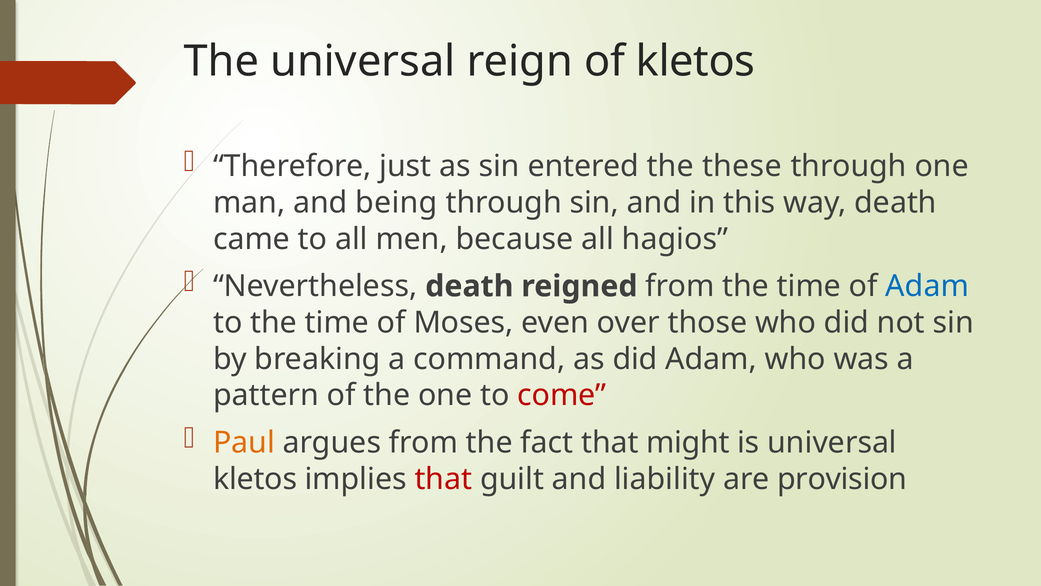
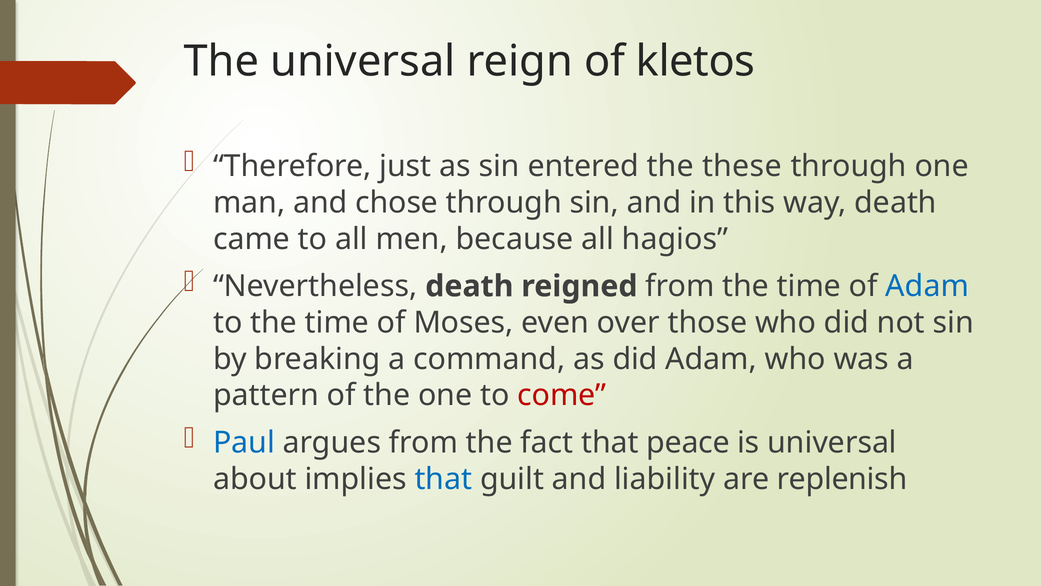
being: being -> chose
Paul colour: orange -> blue
might: might -> peace
kletos at (255, 479): kletos -> about
that at (443, 479) colour: red -> blue
provision: provision -> replenish
